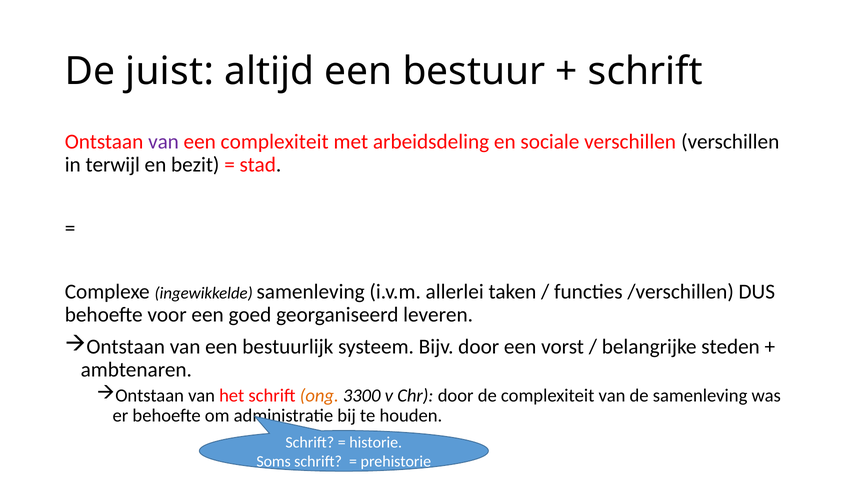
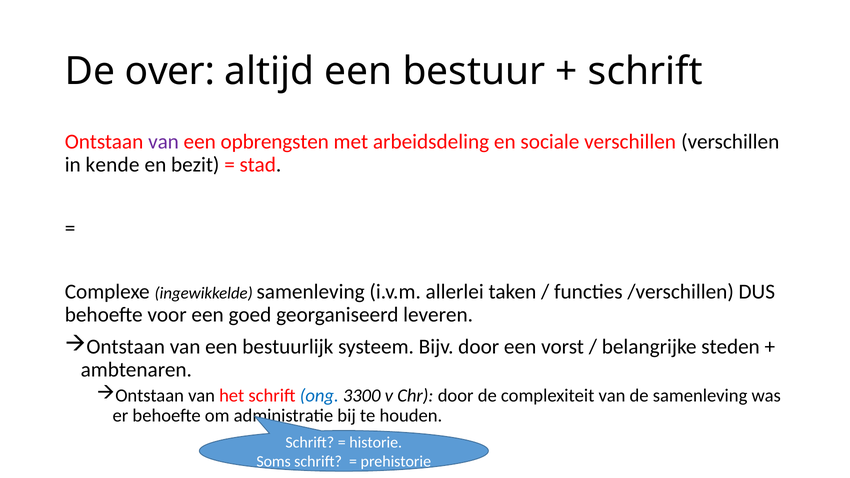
juist: juist -> over
een complexiteit: complexiteit -> opbrengsten
terwijl: terwijl -> kende
ong colour: orange -> blue
